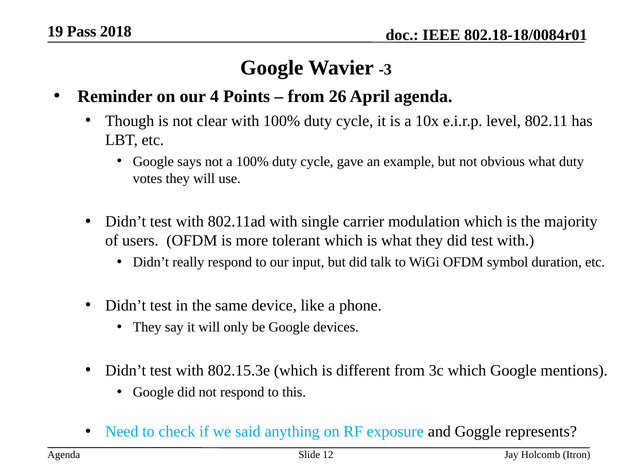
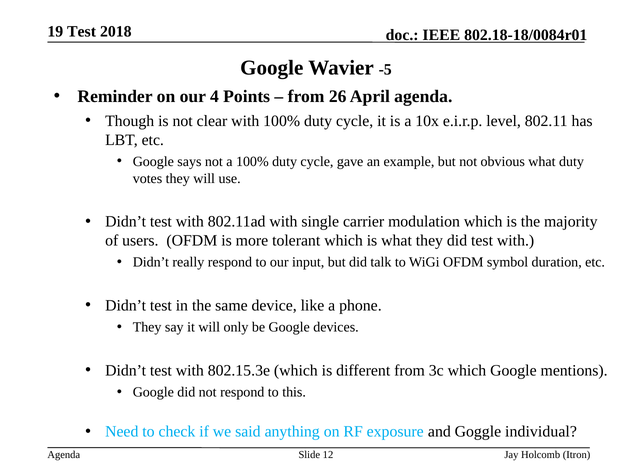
19 Pass: Pass -> Test
-3: -3 -> -5
represents: represents -> individual
